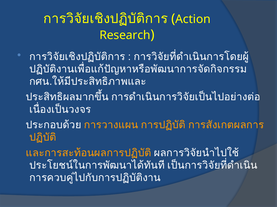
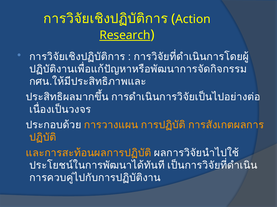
Research underline: none -> present
